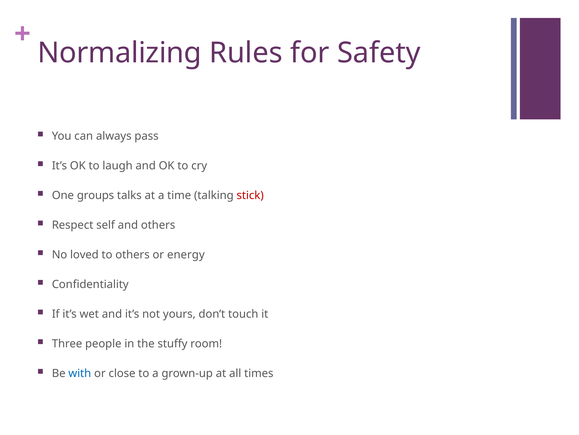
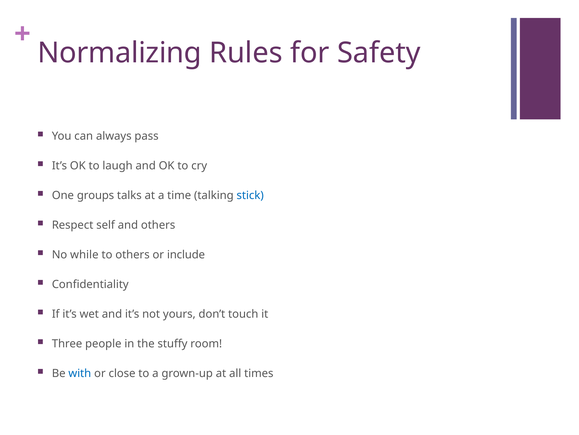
stick colour: red -> blue
loved: loved -> while
energy: energy -> include
